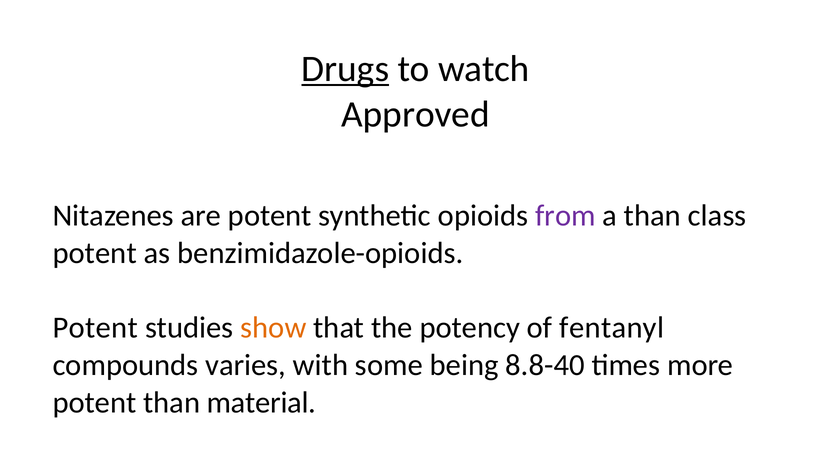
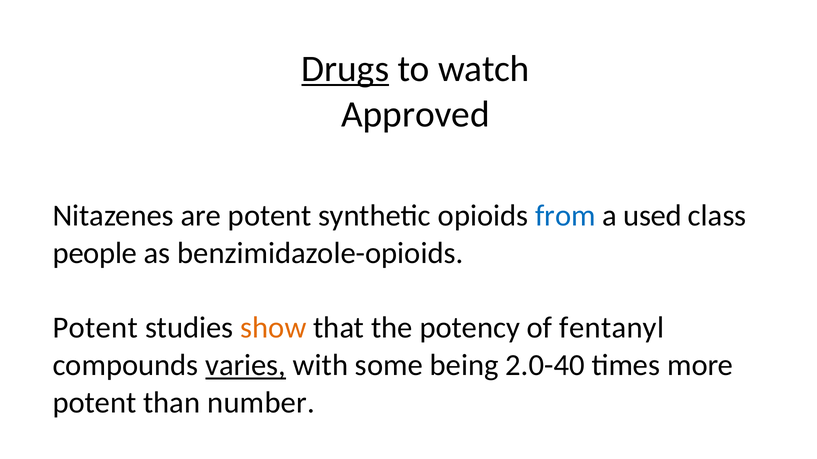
from colour: purple -> blue
a than: than -> used
potent at (95, 253): potent -> people
varies underline: none -> present
8.8-40: 8.8-40 -> 2.0-40
material: material -> number
